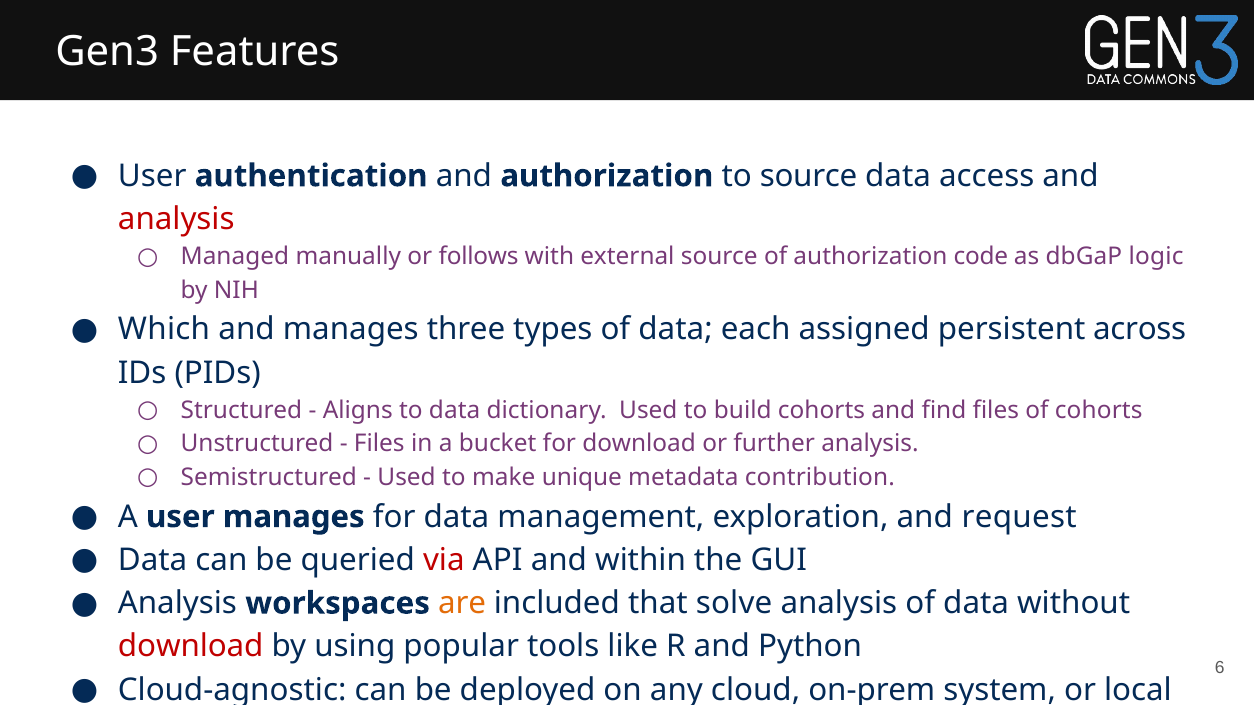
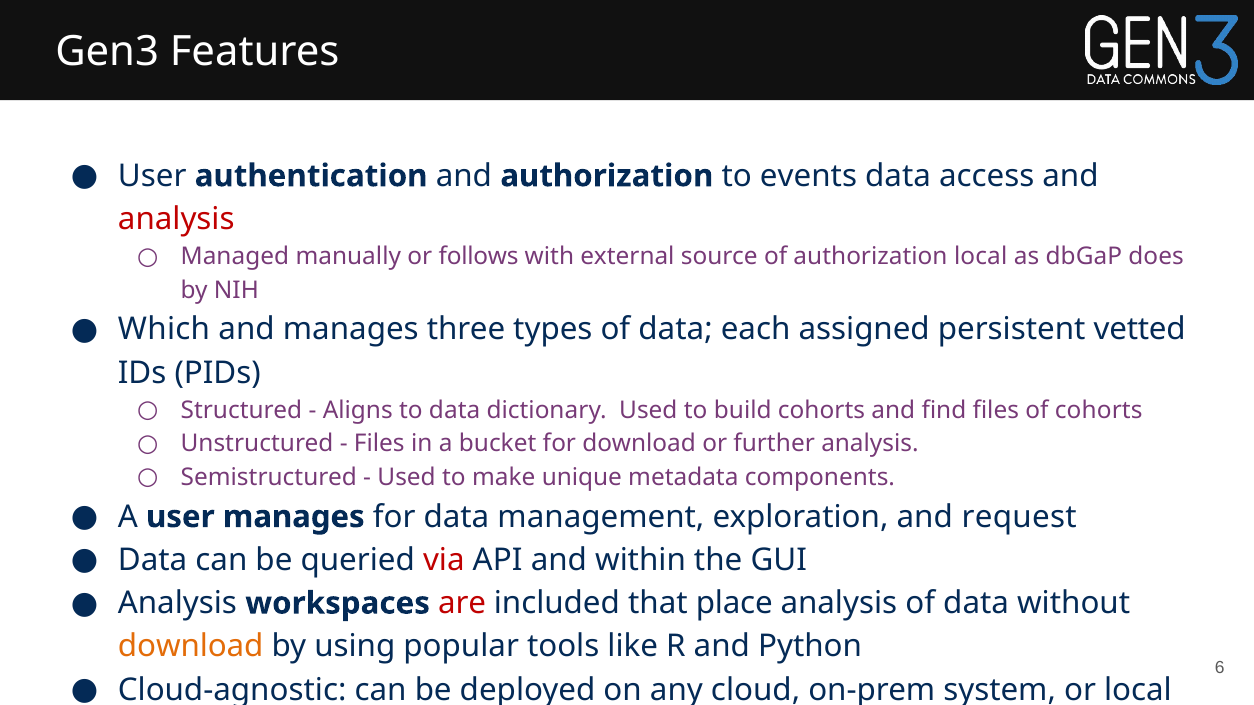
to source: source -> events
authorization code: code -> local
logic: logic -> does
across: across -> vetted
contribution: contribution -> components
are colour: orange -> red
solve: solve -> place
download at (191, 647) colour: red -> orange
